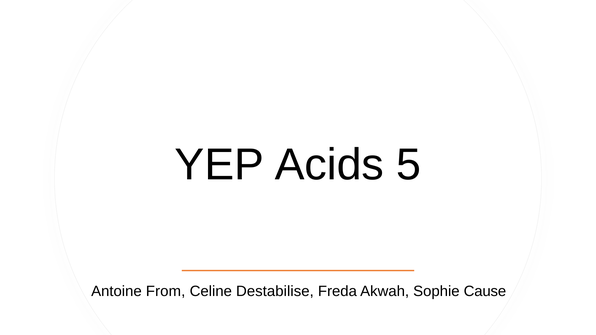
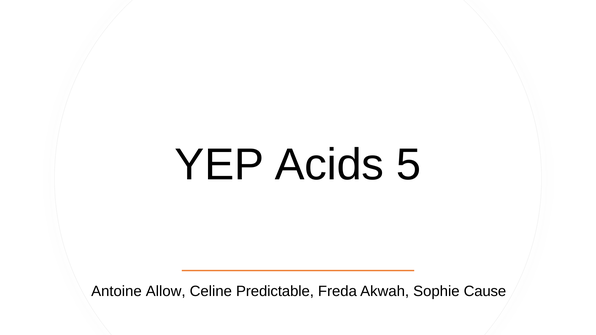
From: From -> Allow
Destabilise: Destabilise -> Predictable
